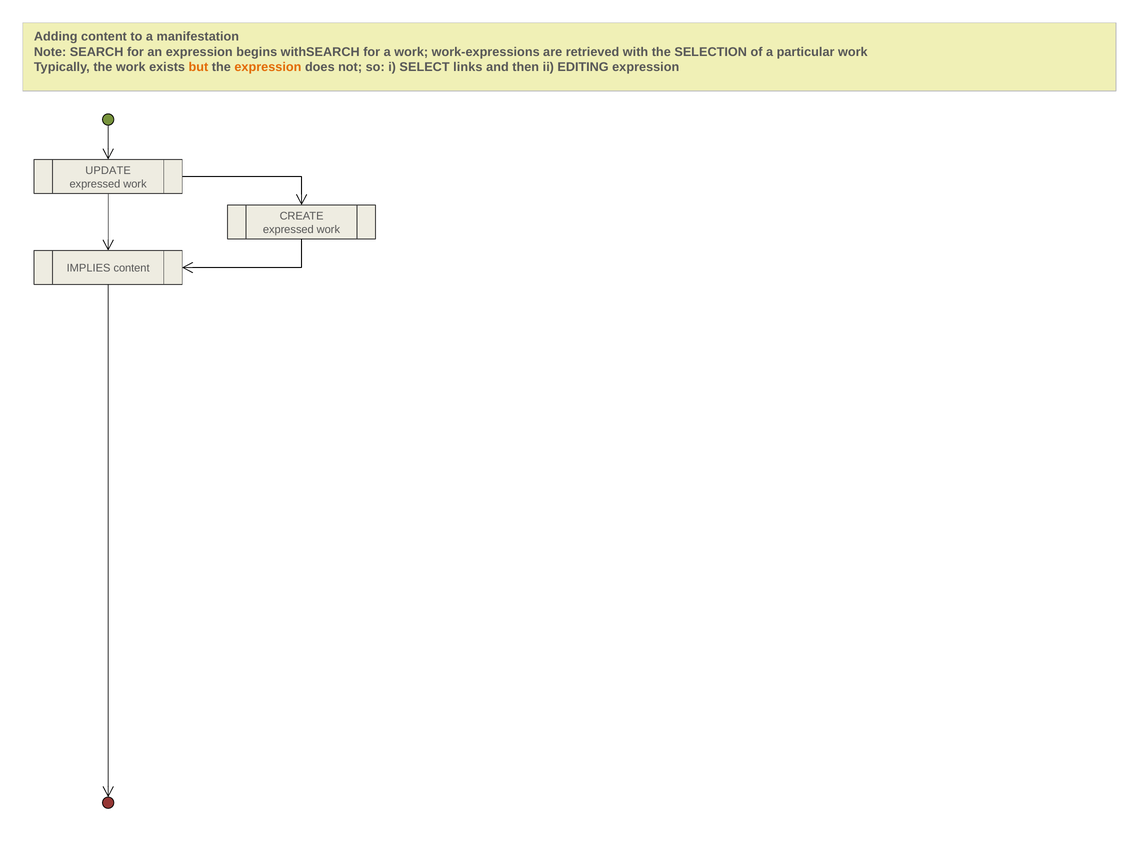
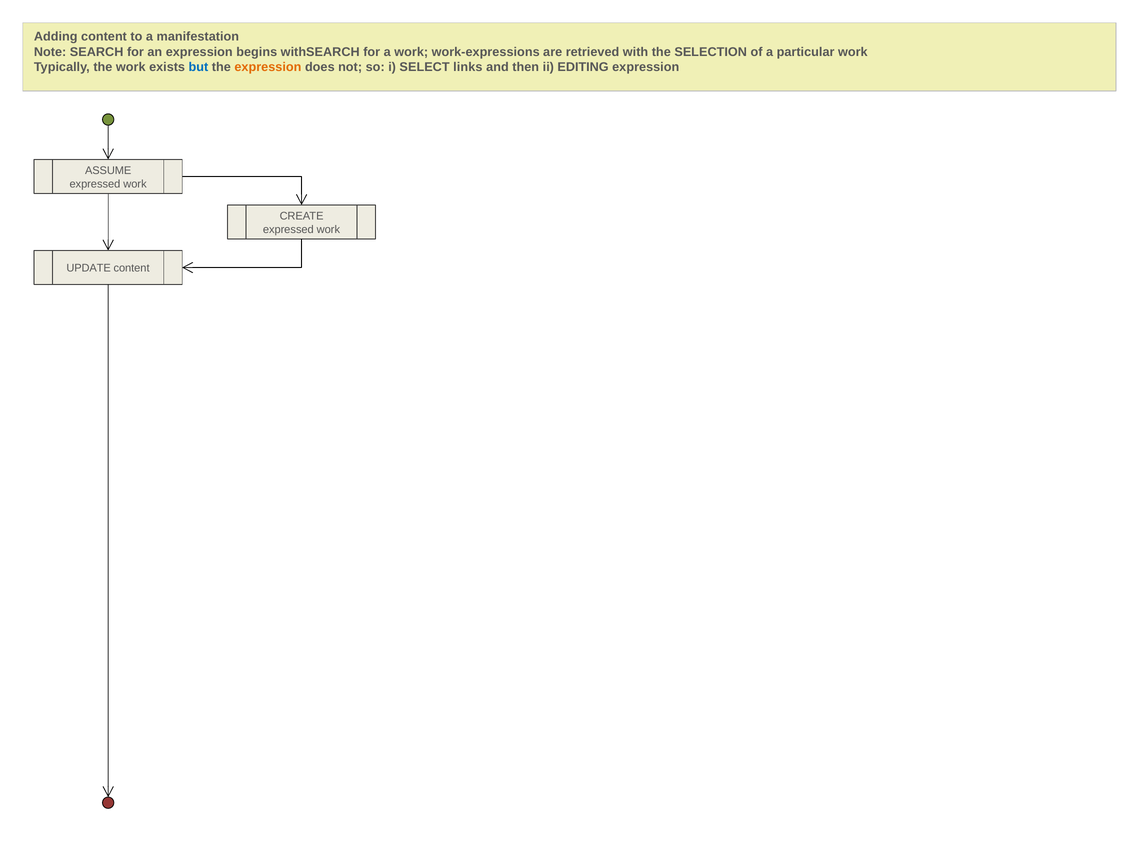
but colour: orange -> blue
UPDATE: UPDATE -> ASSUME
IMPLIES: IMPLIES -> UPDATE
